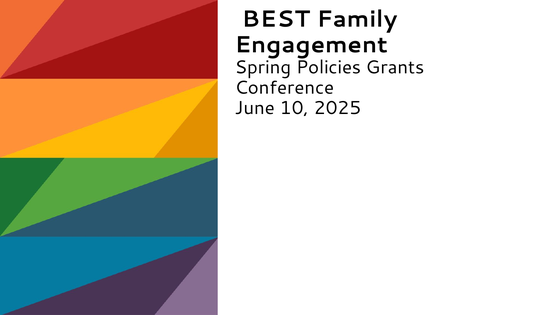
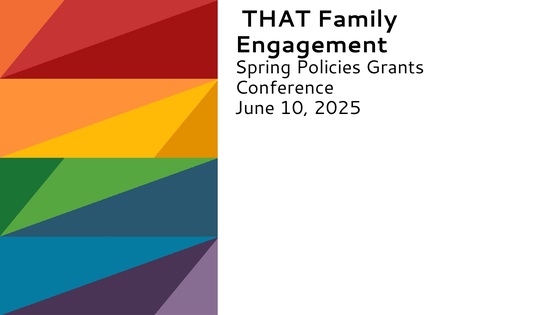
BEST: BEST -> THAT
